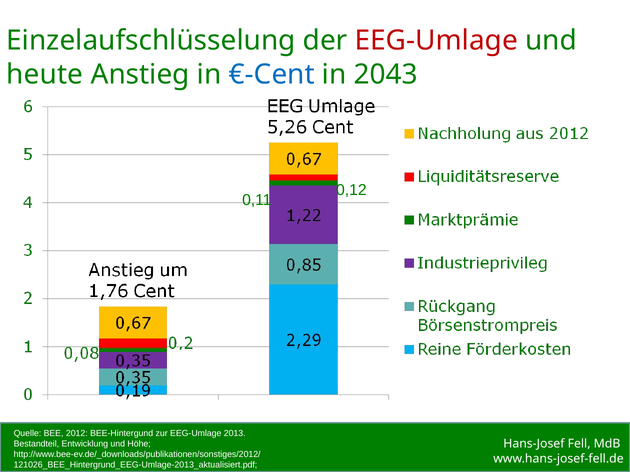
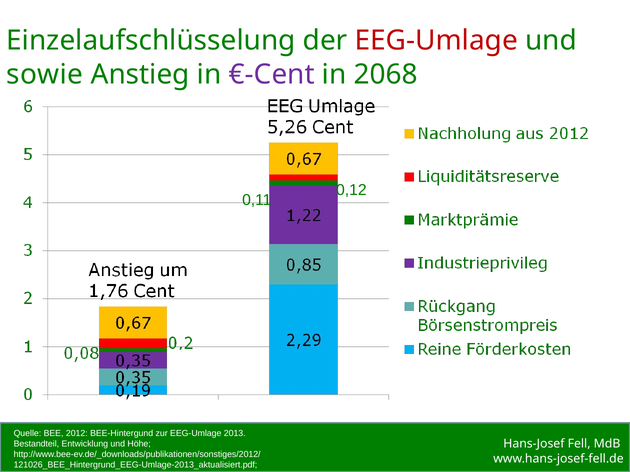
heute: heute -> sowie
€-Cent colour: blue -> purple
2043: 2043 -> 2068
